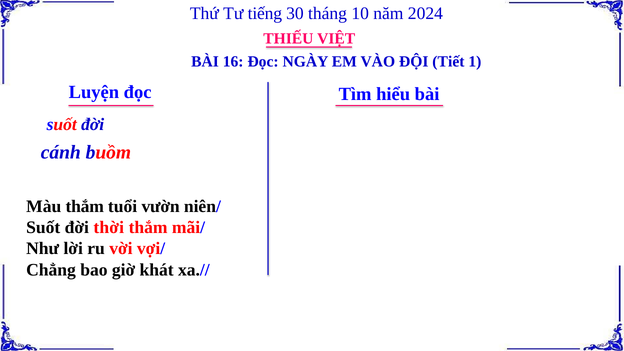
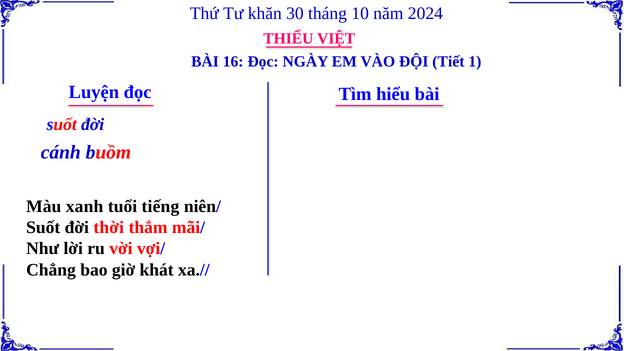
tiếng: tiếng -> khăn
Màu thắm: thắm -> xanh
vườn: vườn -> tiếng
